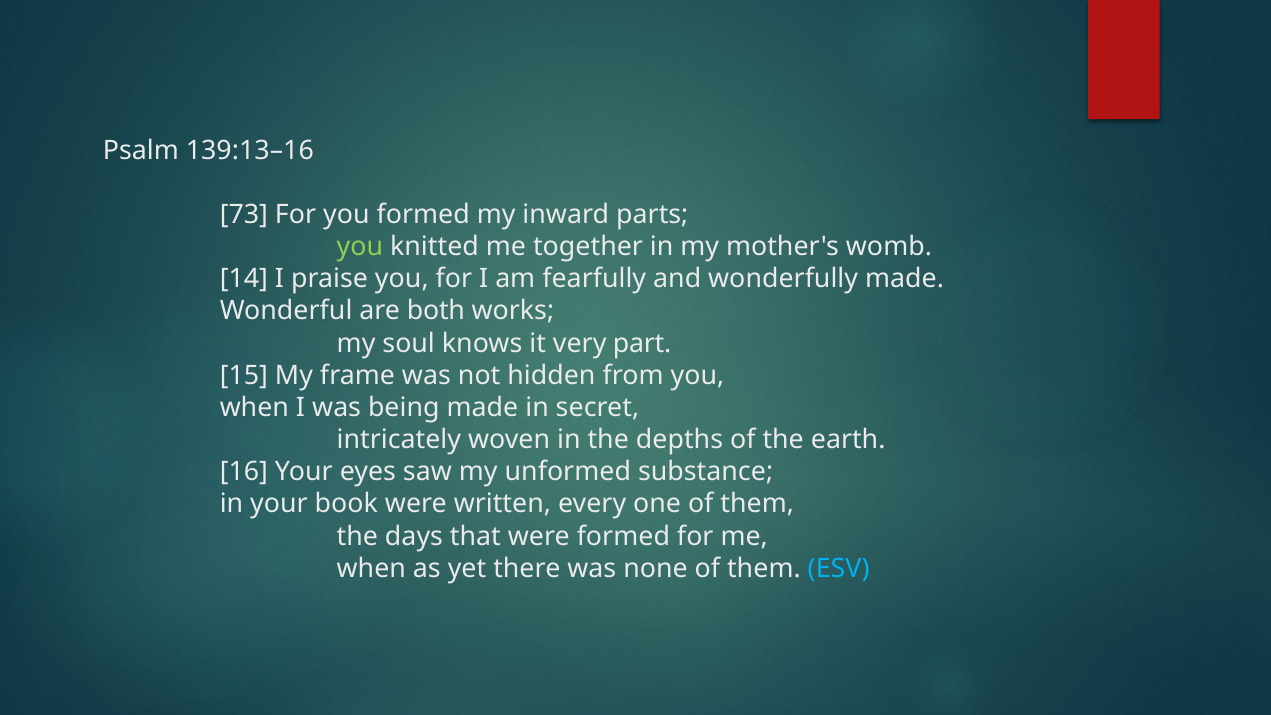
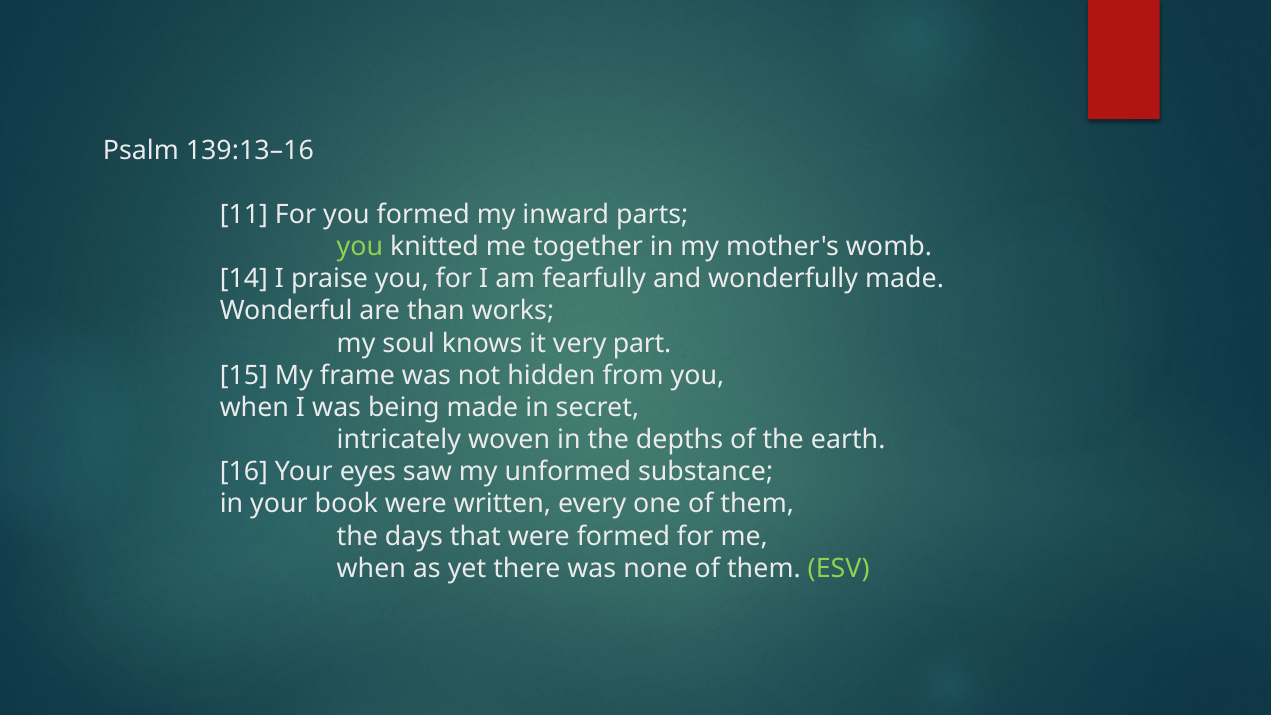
73: 73 -> 11
both: both -> than
ESV colour: light blue -> light green
